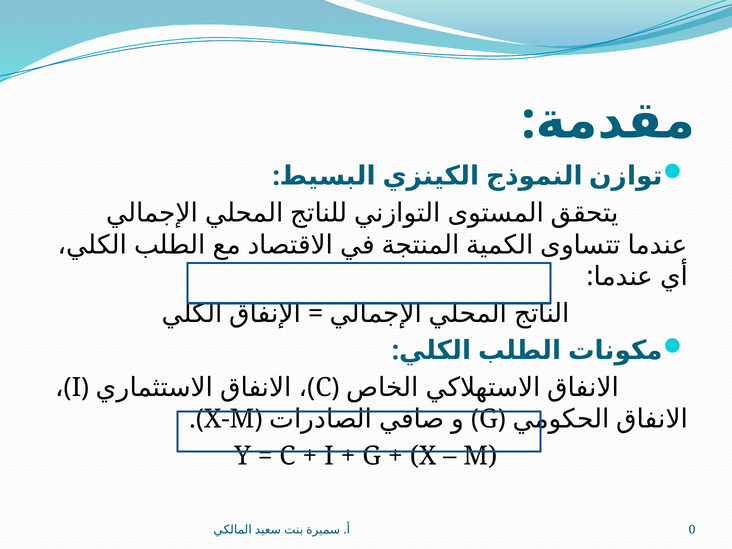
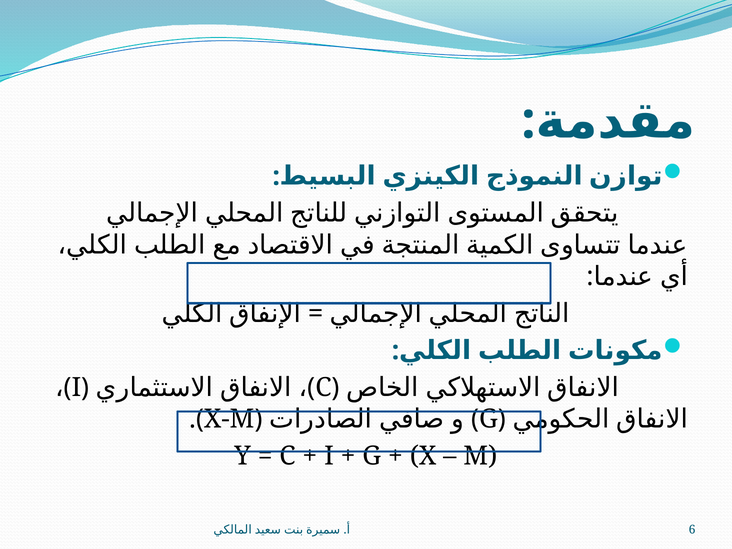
0: 0 -> 6
